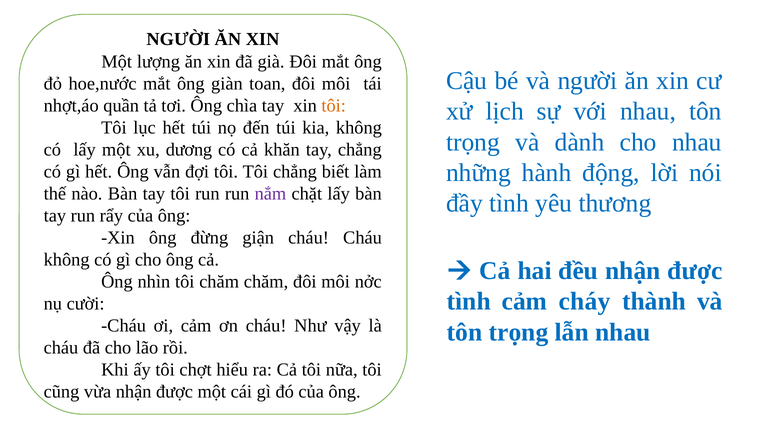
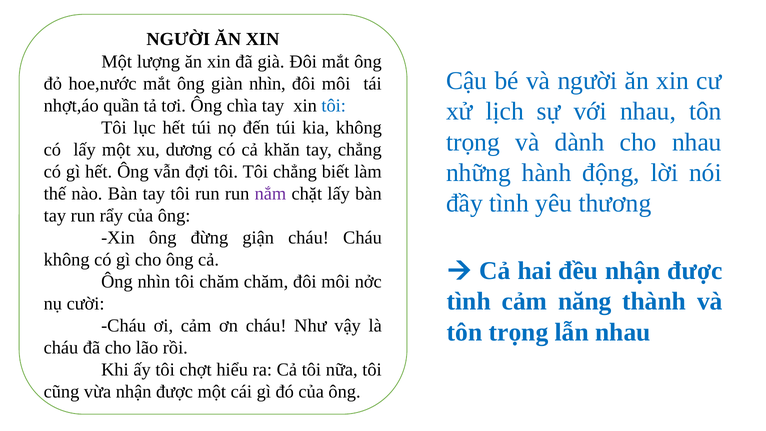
giàn toan: toan -> nhìn
tôi at (334, 105) colour: orange -> blue
cháy: cháy -> năng
